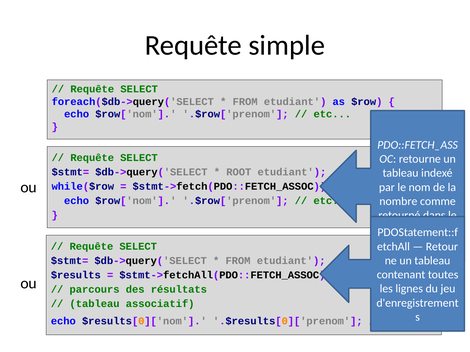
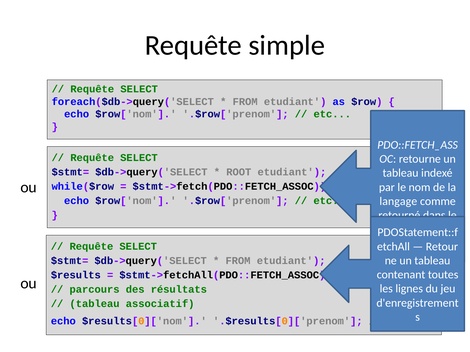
nombre: nombre -> langage
